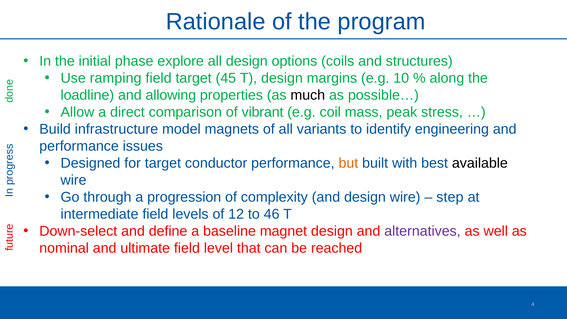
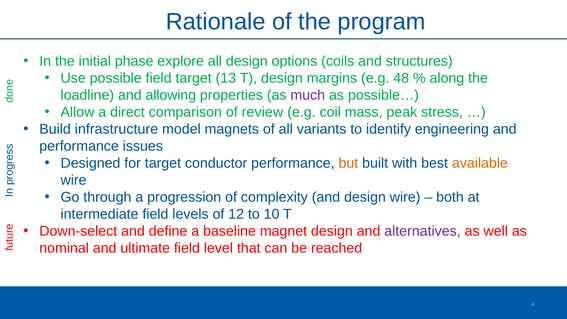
ramping: ramping -> possible
45: 45 -> 13
10: 10 -> 48
much colour: black -> purple
vibrant: vibrant -> review
available colour: black -> orange
step: step -> both
46: 46 -> 10
